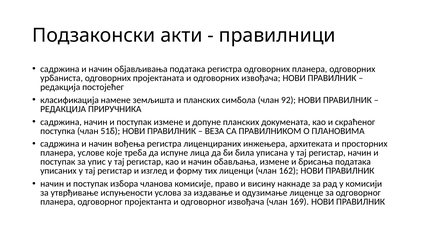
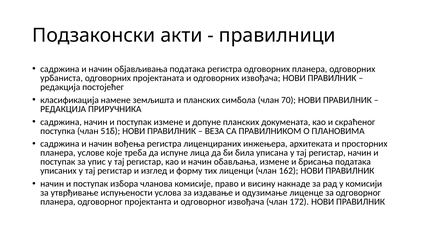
92: 92 -> 70
169: 169 -> 172
